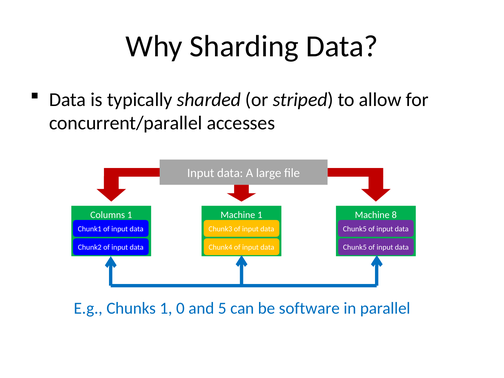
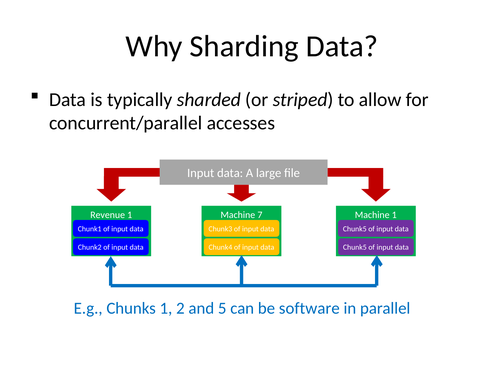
Columns: Columns -> Revenue
Machine 1: 1 -> 7
Machine 8: 8 -> 1
0: 0 -> 2
